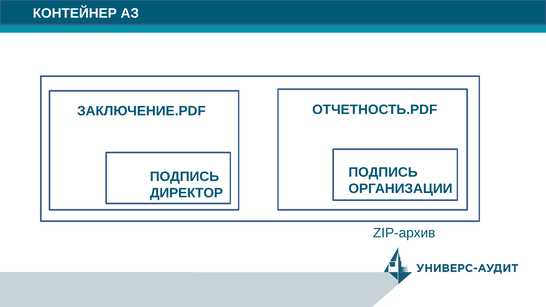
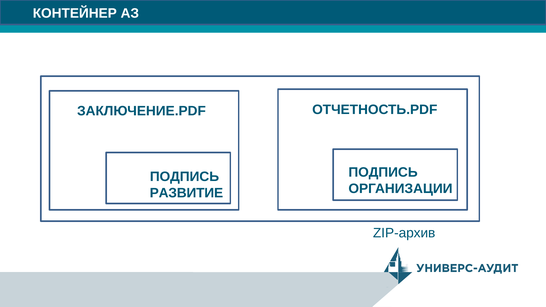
ДИРЕКТОР: ДИРЕКТОР -> РАЗВИТИЕ
